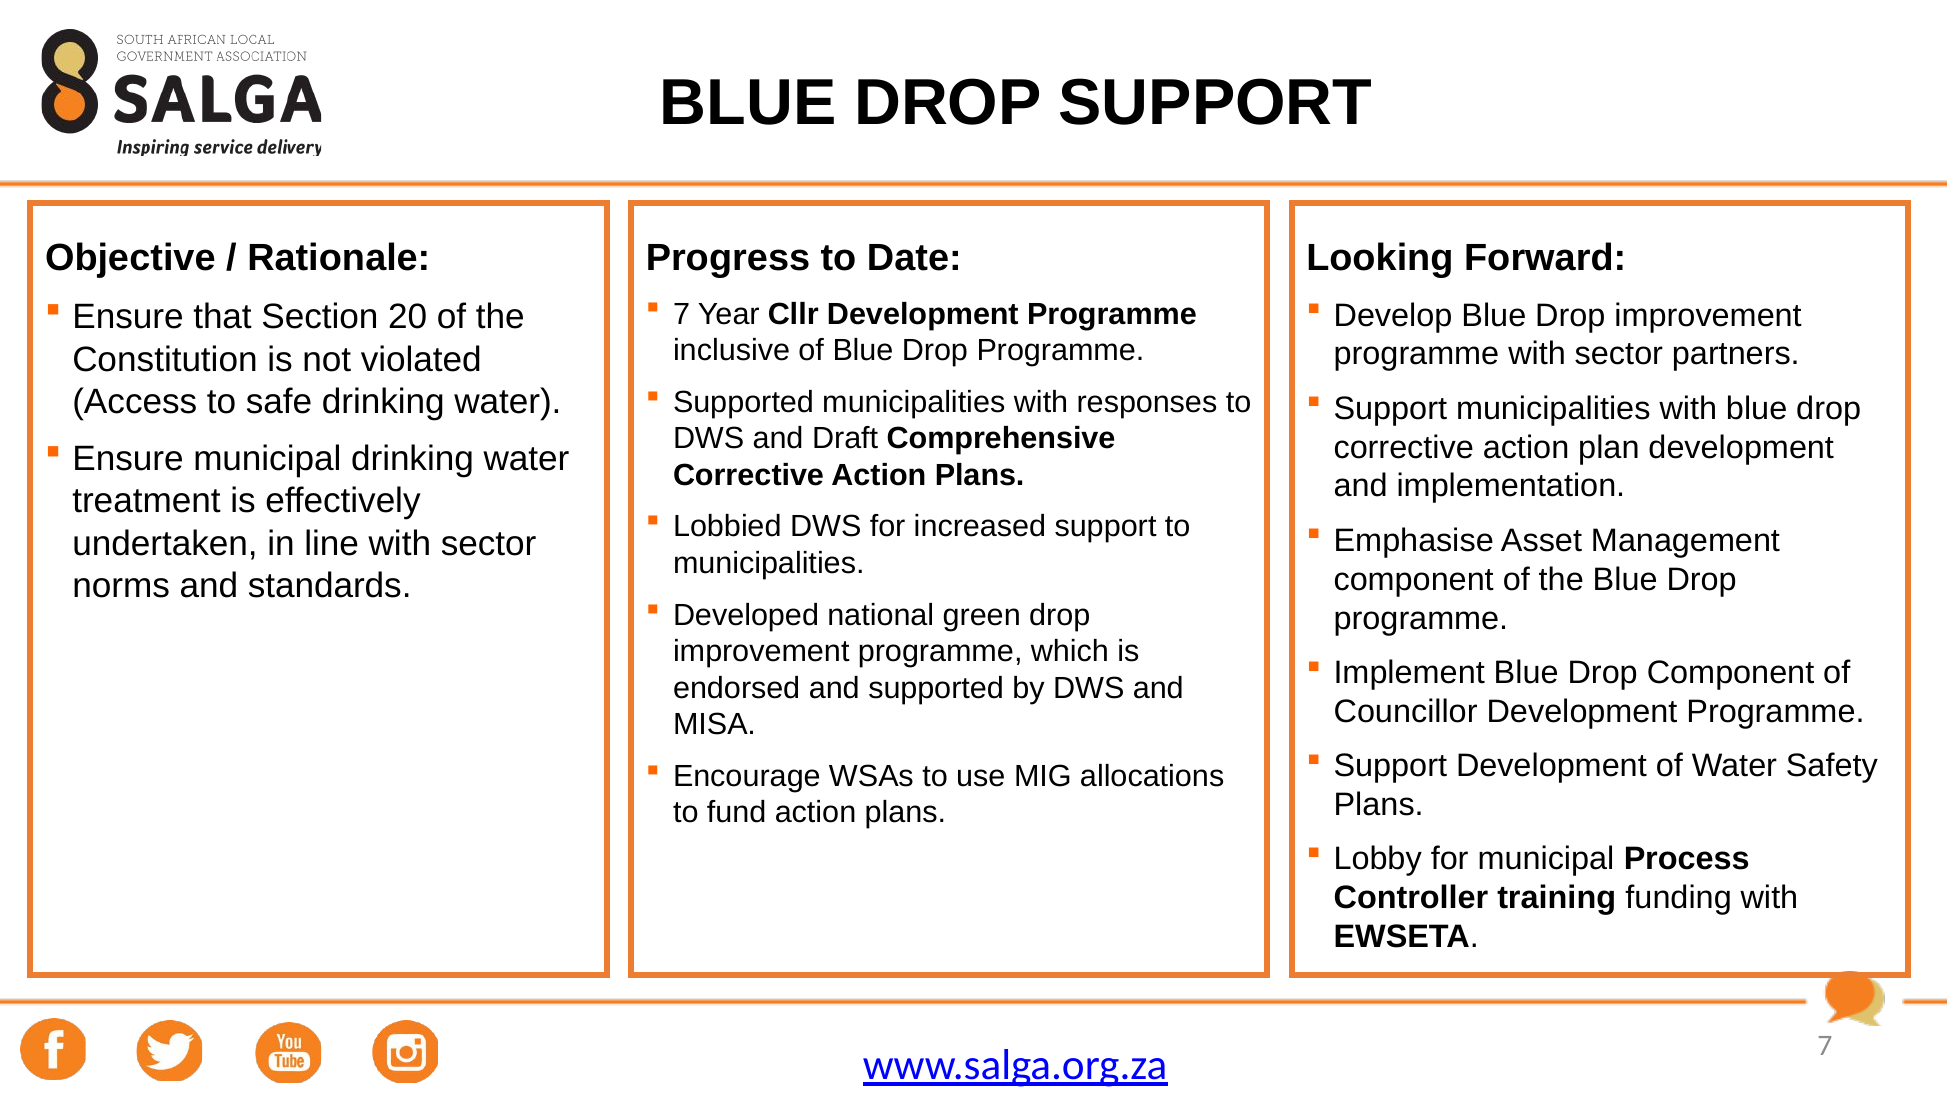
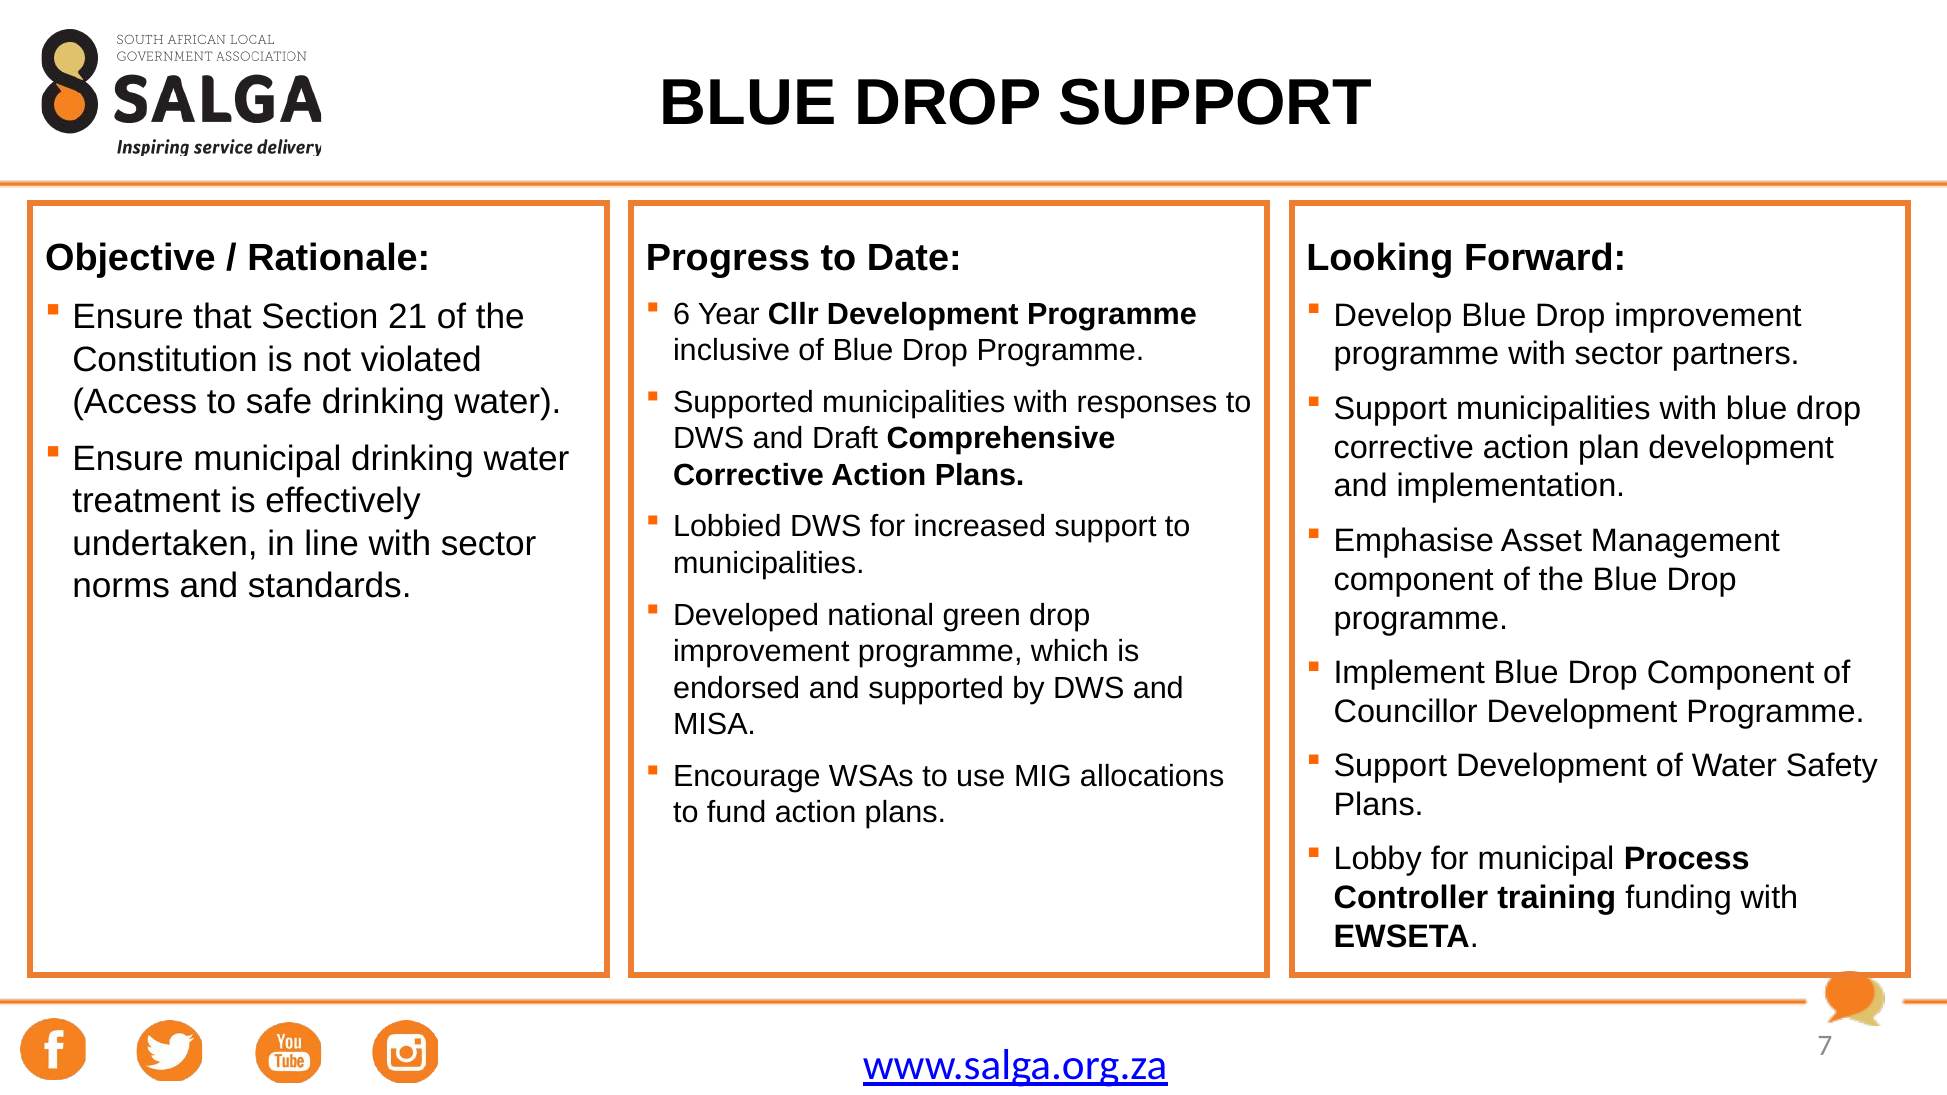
7 at (682, 314): 7 -> 6
20: 20 -> 21
